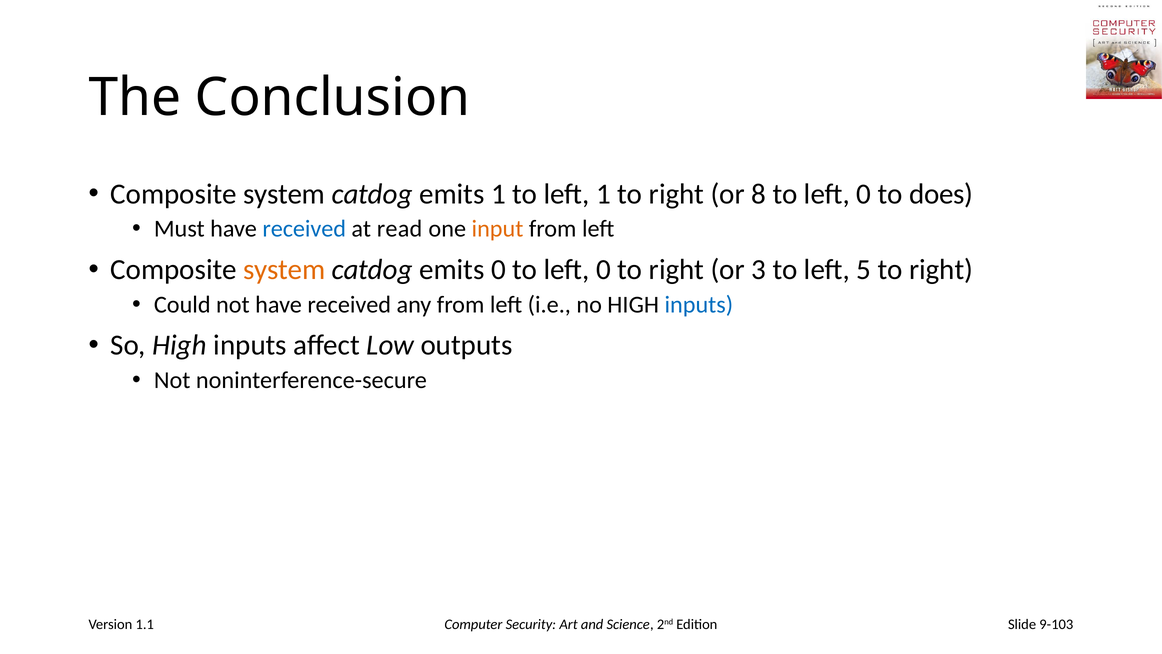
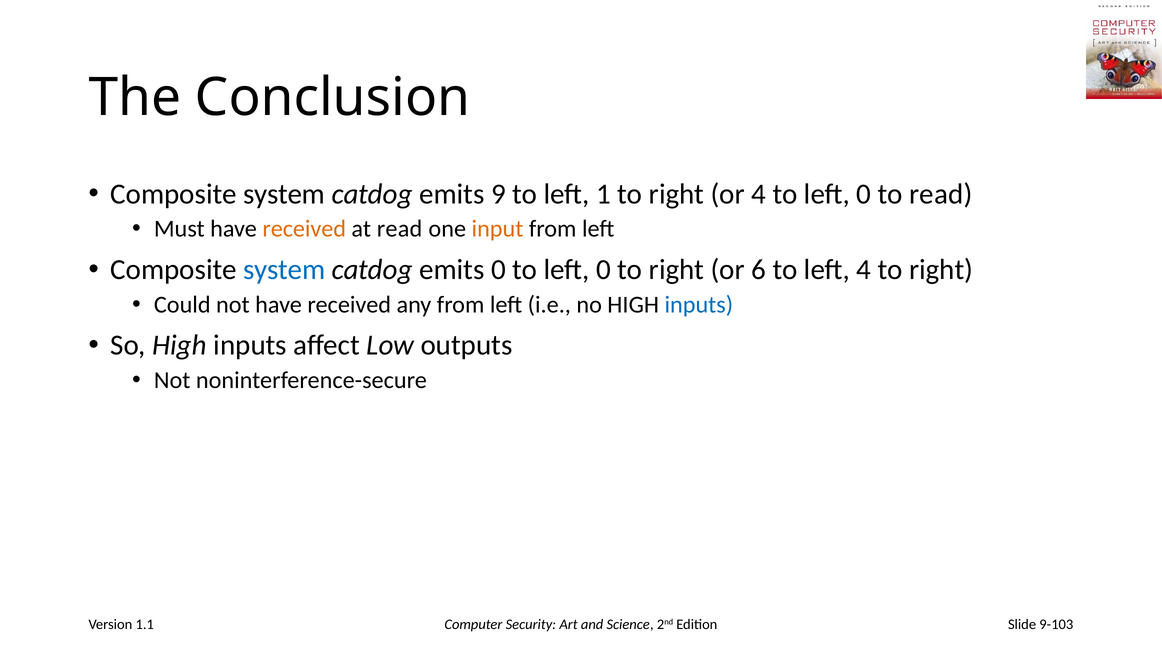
emits 1: 1 -> 9
or 8: 8 -> 4
to does: does -> read
received at (304, 229) colour: blue -> orange
system at (284, 270) colour: orange -> blue
3: 3 -> 6
left 5: 5 -> 4
